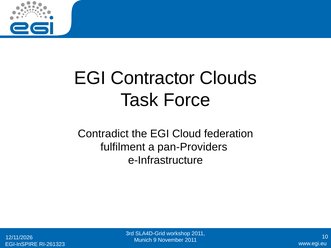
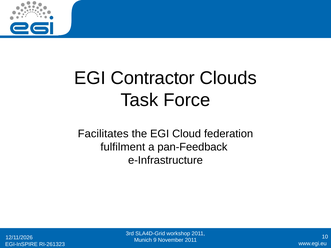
Contradict: Contradict -> Facilitates
pan-Providers: pan-Providers -> pan-Feedback
